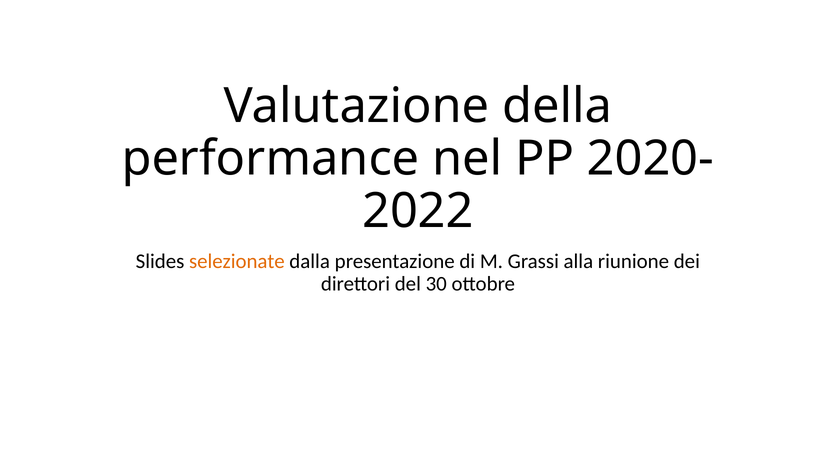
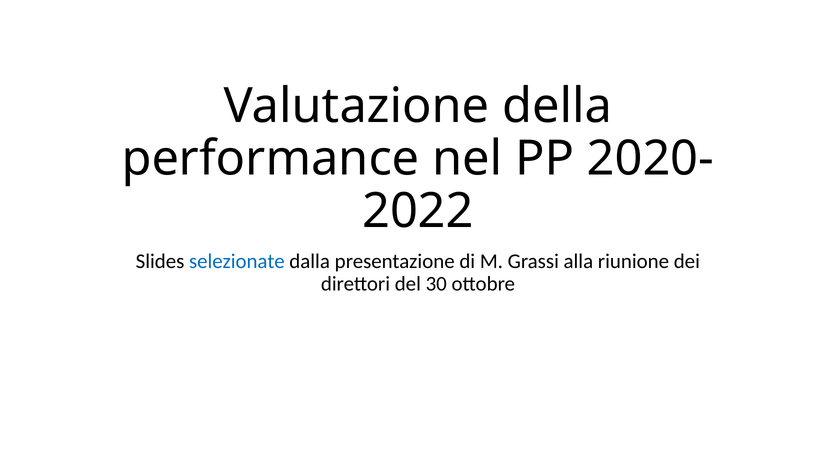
selezionate colour: orange -> blue
